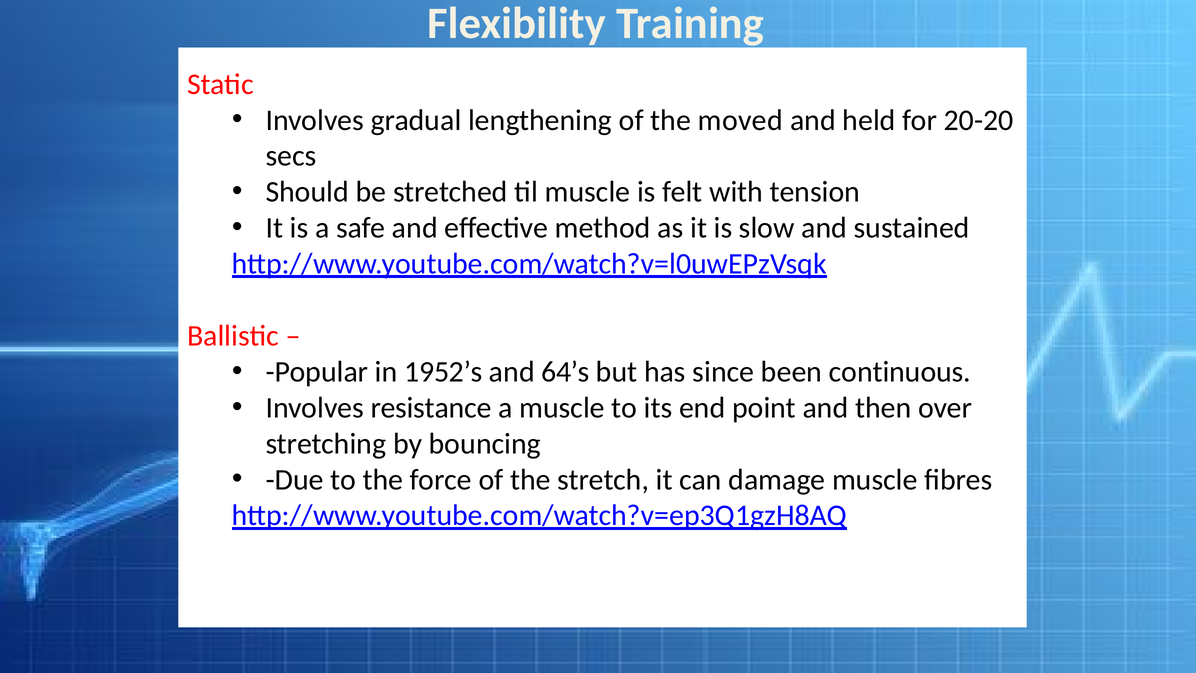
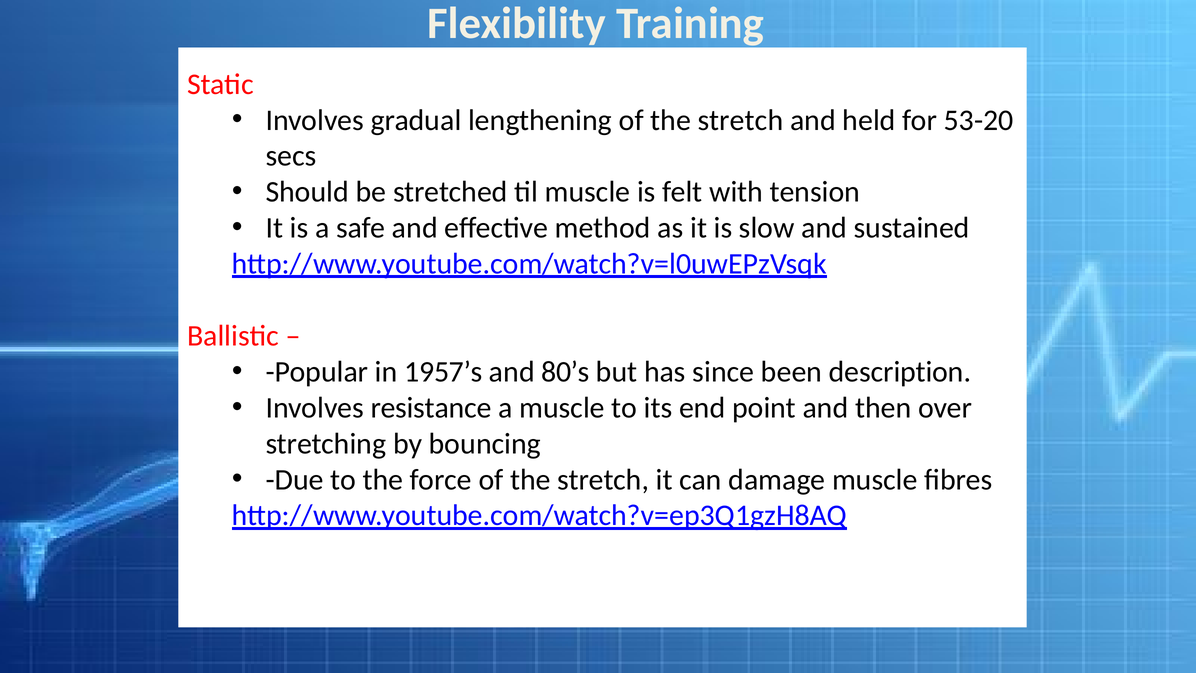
lengthening of the moved: moved -> stretch
20-20: 20-20 -> 53-20
1952’s: 1952’s -> 1957’s
64’s: 64’s -> 80’s
continuous: continuous -> description
